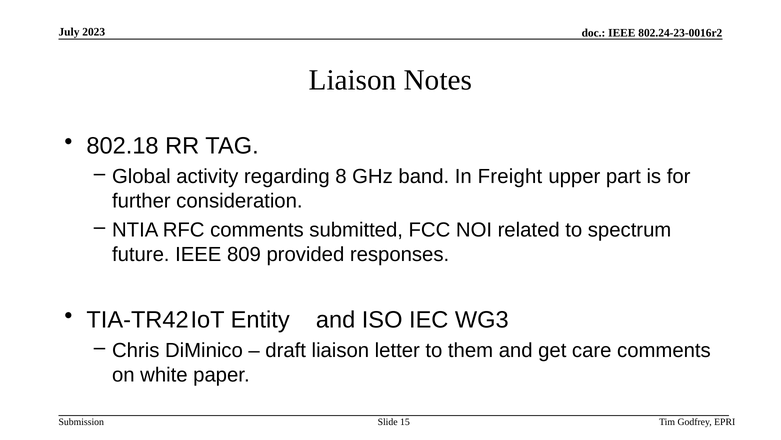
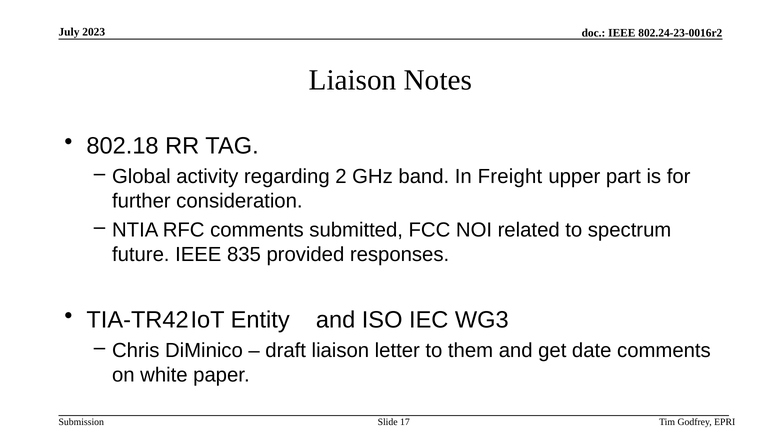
8: 8 -> 2
809: 809 -> 835
care: care -> date
15: 15 -> 17
